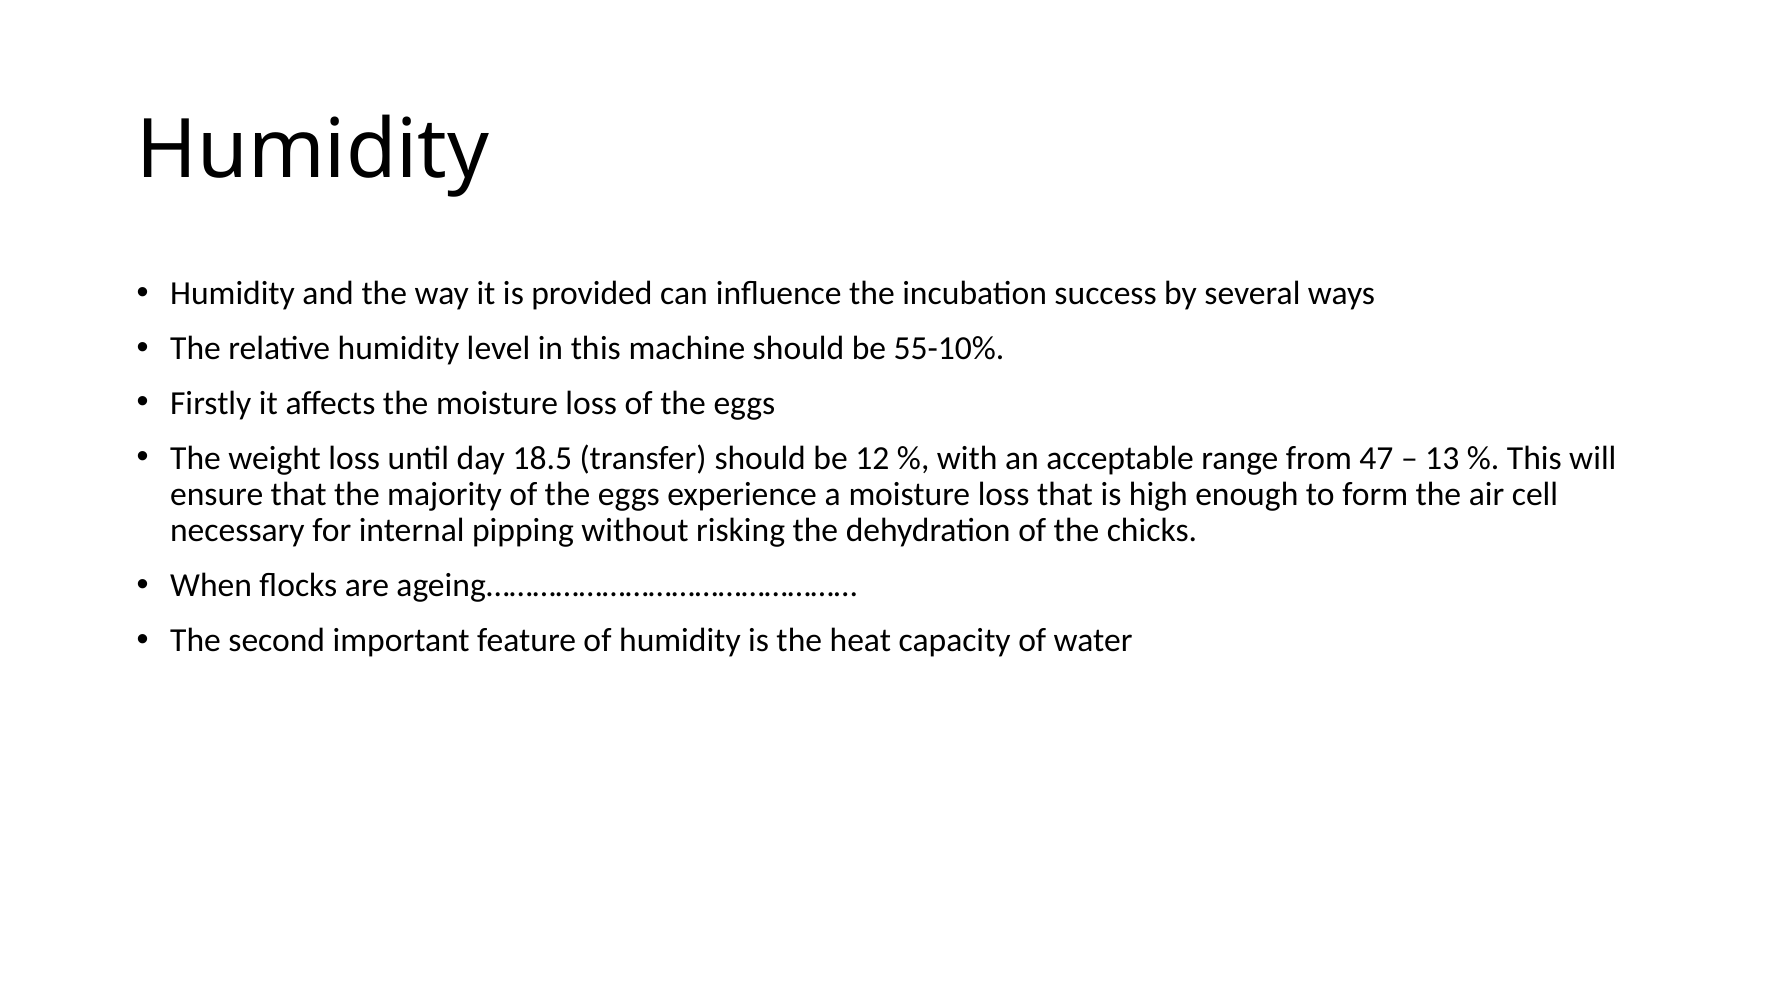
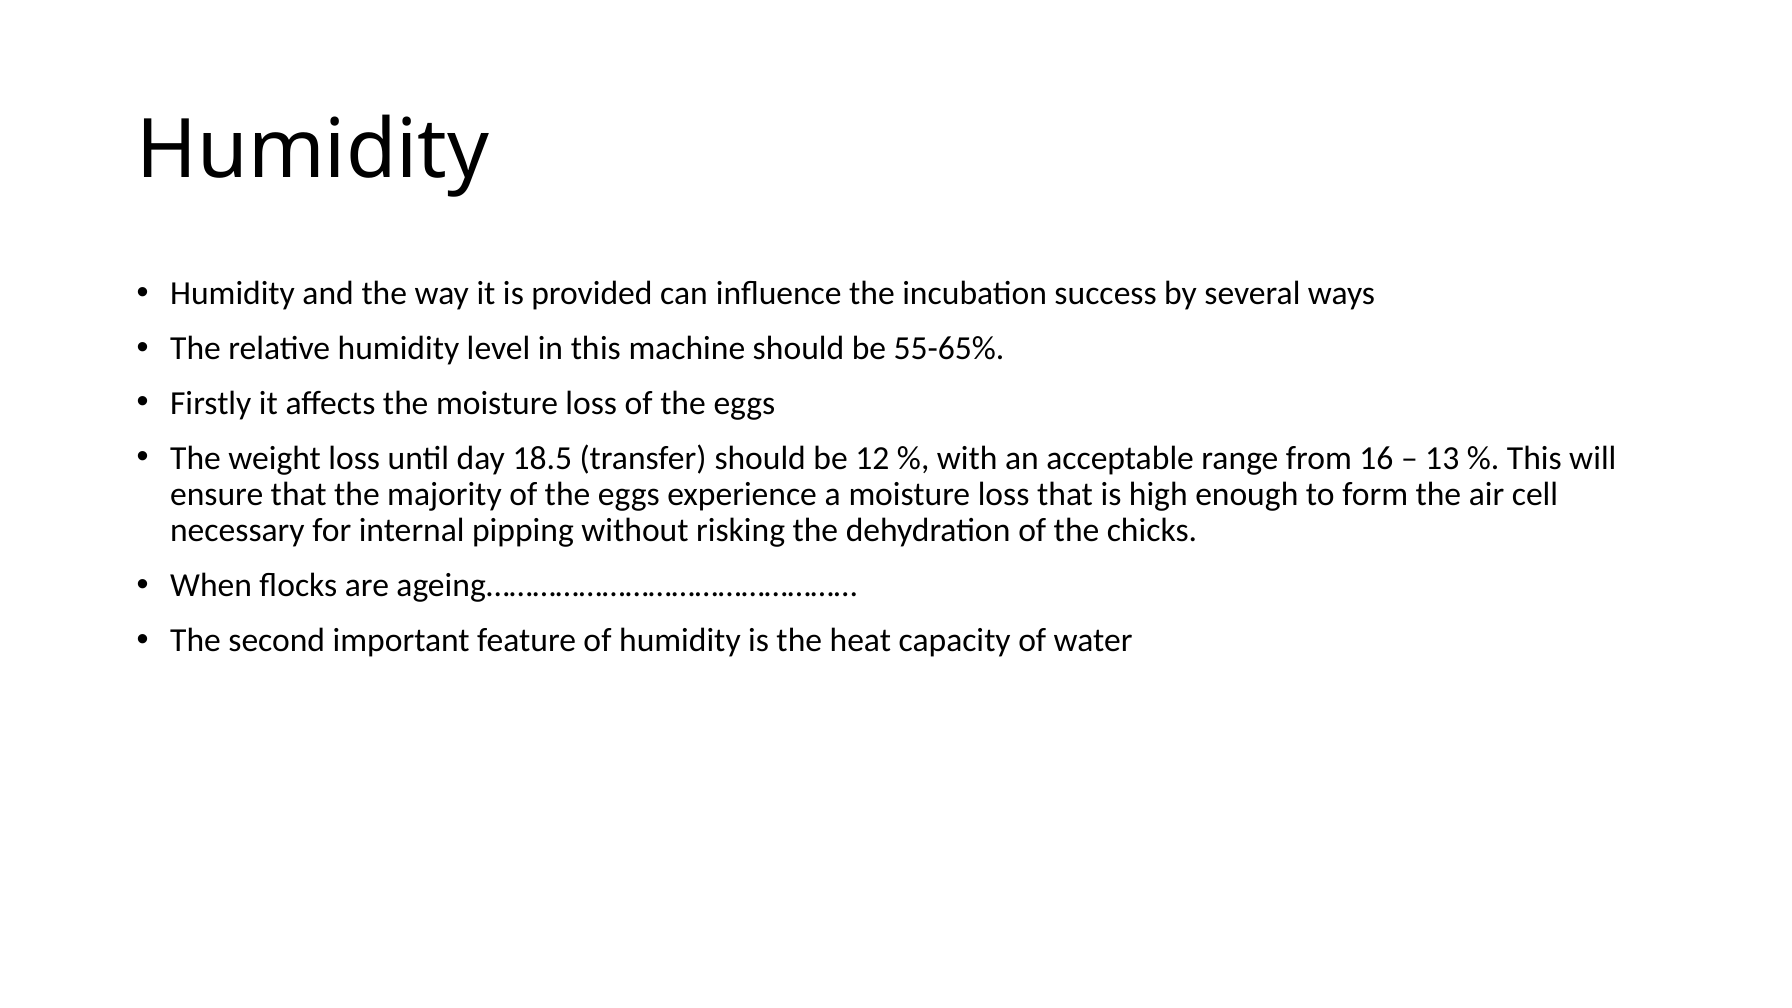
55-10%: 55-10% -> 55-65%
47: 47 -> 16
